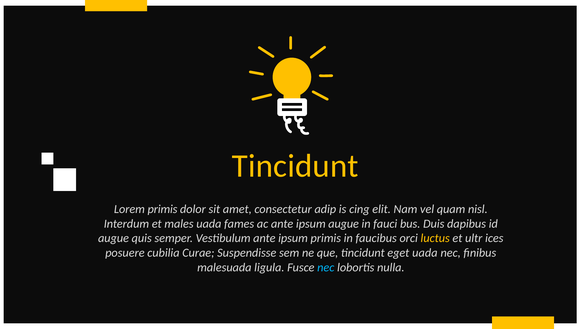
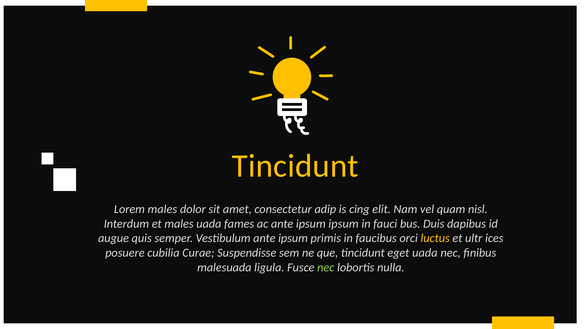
Lorem primis: primis -> males
ipsum augue: augue -> ipsum
nec at (326, 267) colour: light blue -> light green
